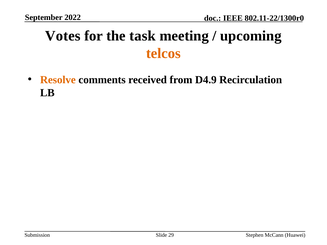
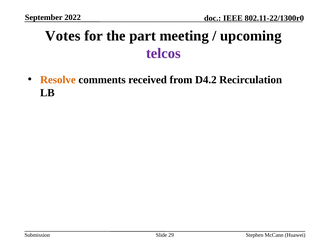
task: task -> part
telcos colour: orange -> purple
D4.9: D4.9 -> D4.2
